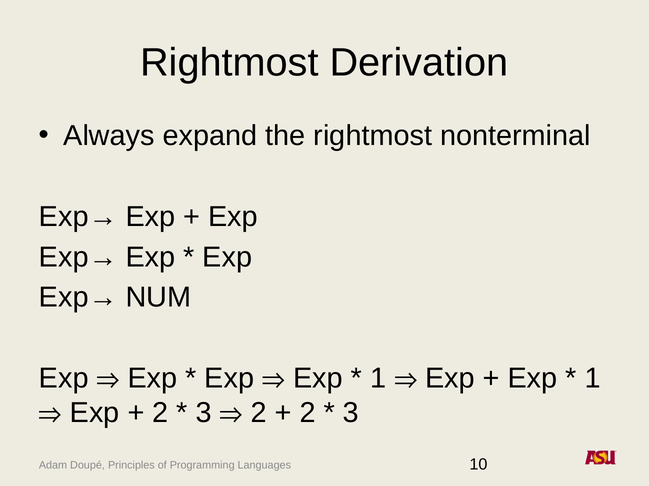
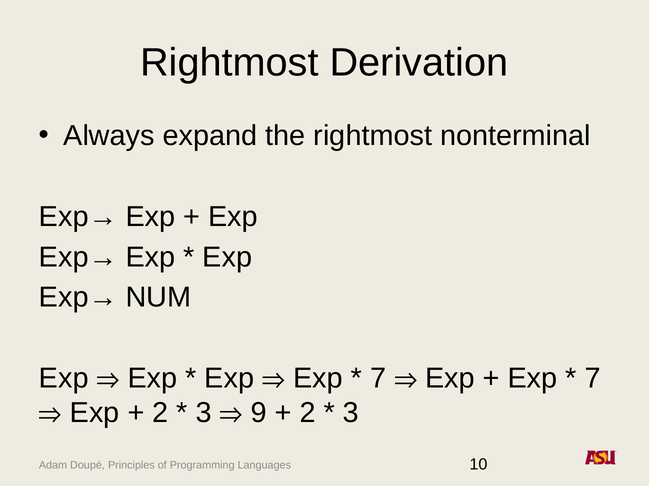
1 at (378, 379): 1 -> 7
1 at (593, 379): 1 -> 7
3 2: 2 -> 9
